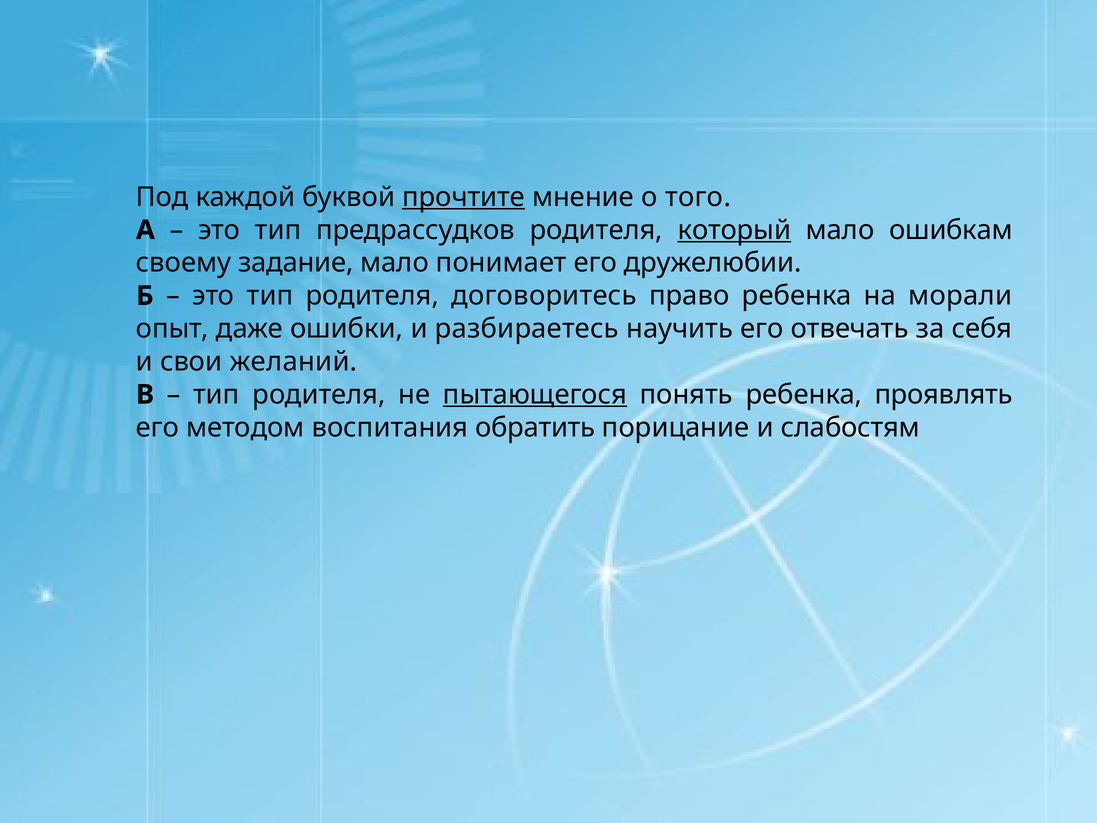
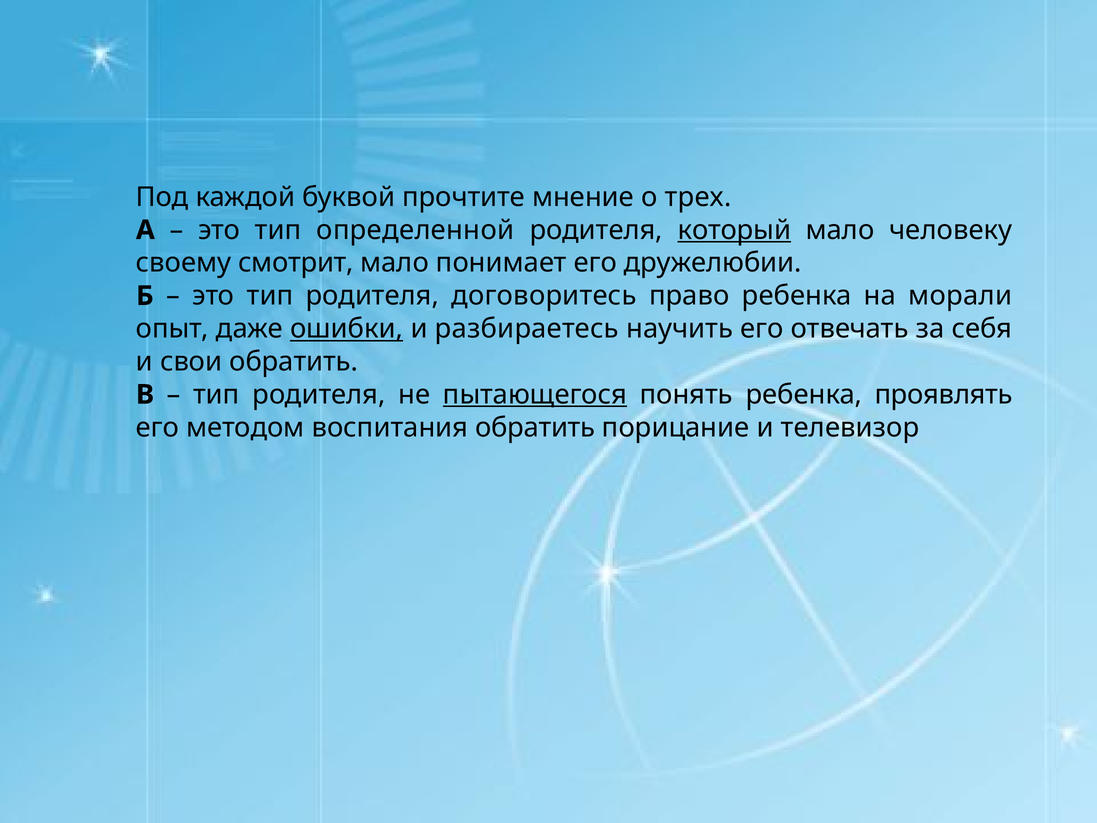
прочтите underline: present -> none
того: того -> трех
предрассудков: предрассудков -> определенной
ошибкам: ошибкам -> человеку
задание: задание -> смотрит
ошибки underline: none -> present
свои желаний: желаний -> обратить
слабостям: слабостям -> телевизор
